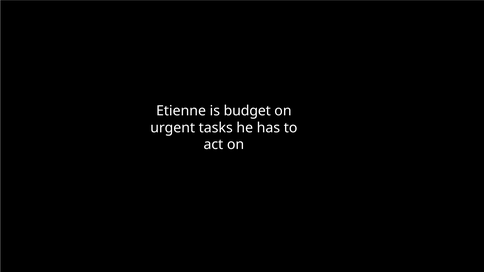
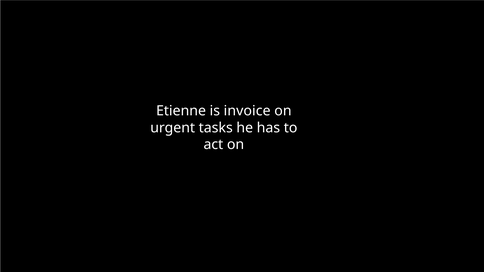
budget: budget -> invoice
